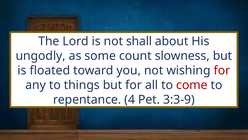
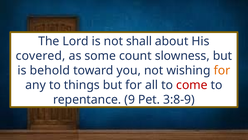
ungodly: ungodly -> covered
floated: floated -> behold
for at (222, 70) colour: red -> orange
4: 4 -> 9
3:3-9: 3:3-9 -> 3:8-9
